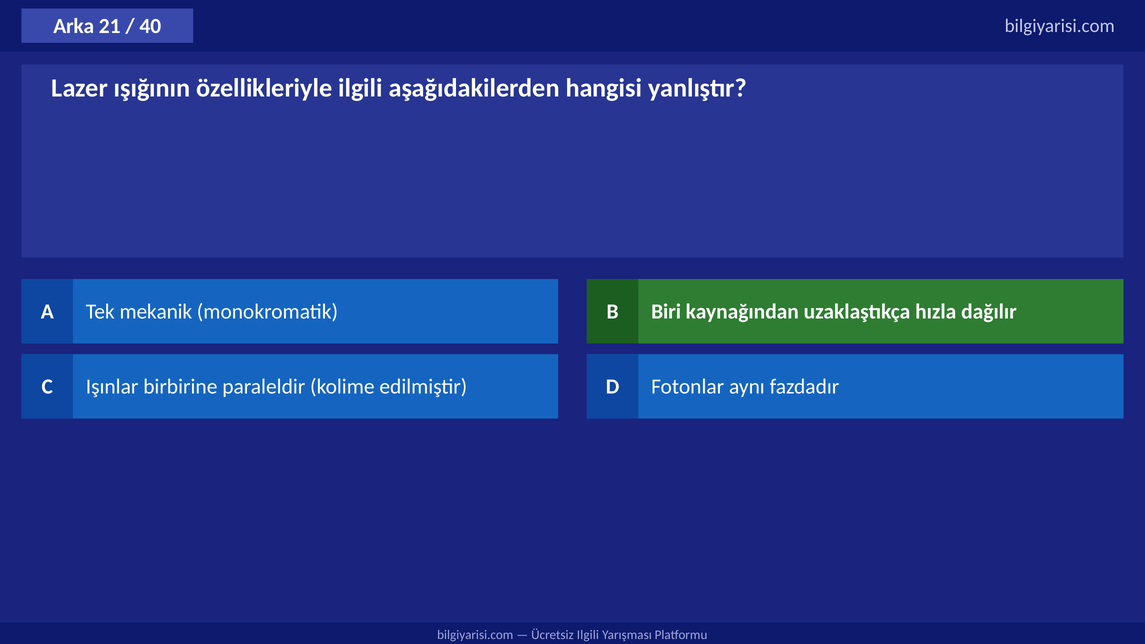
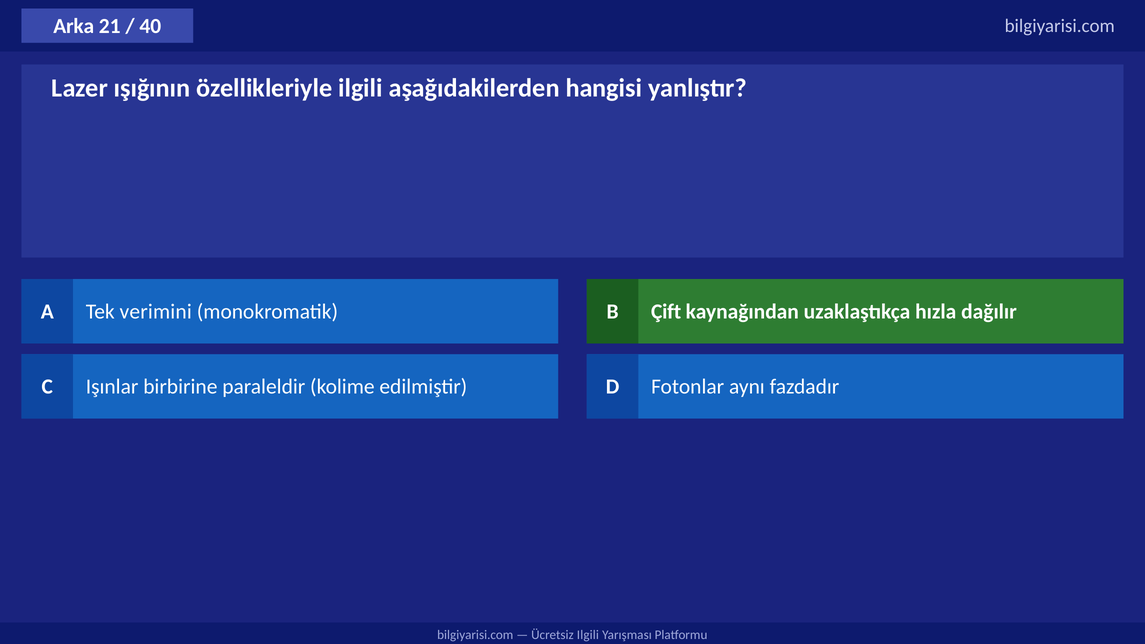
mekanik: mekanik -> verimini
Biri: Biri -> Çift
